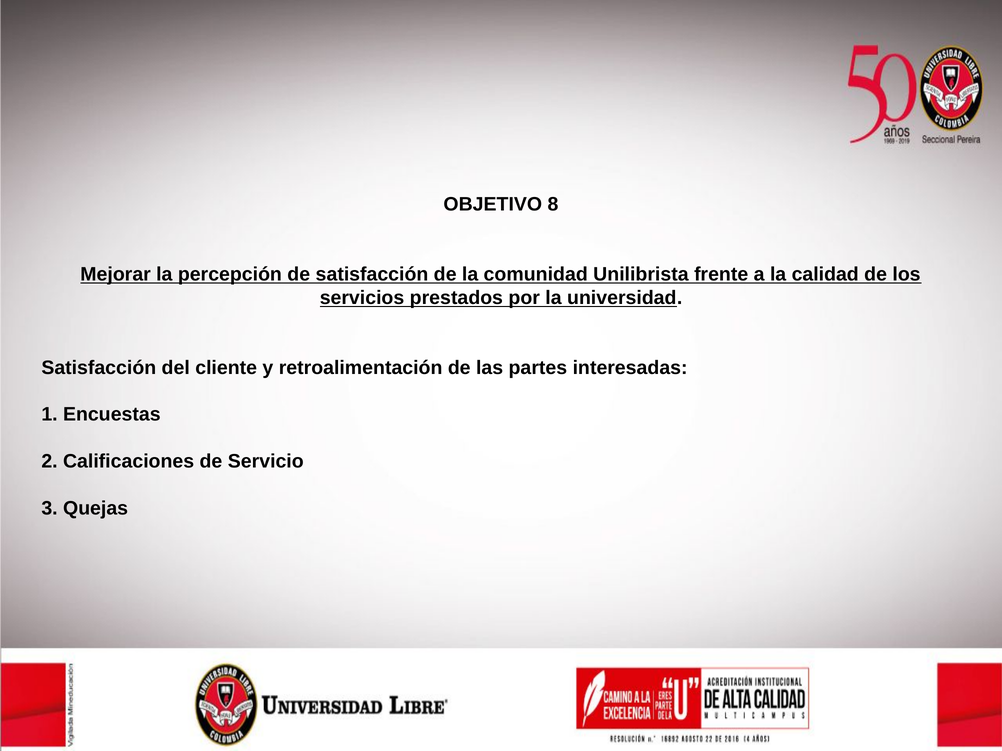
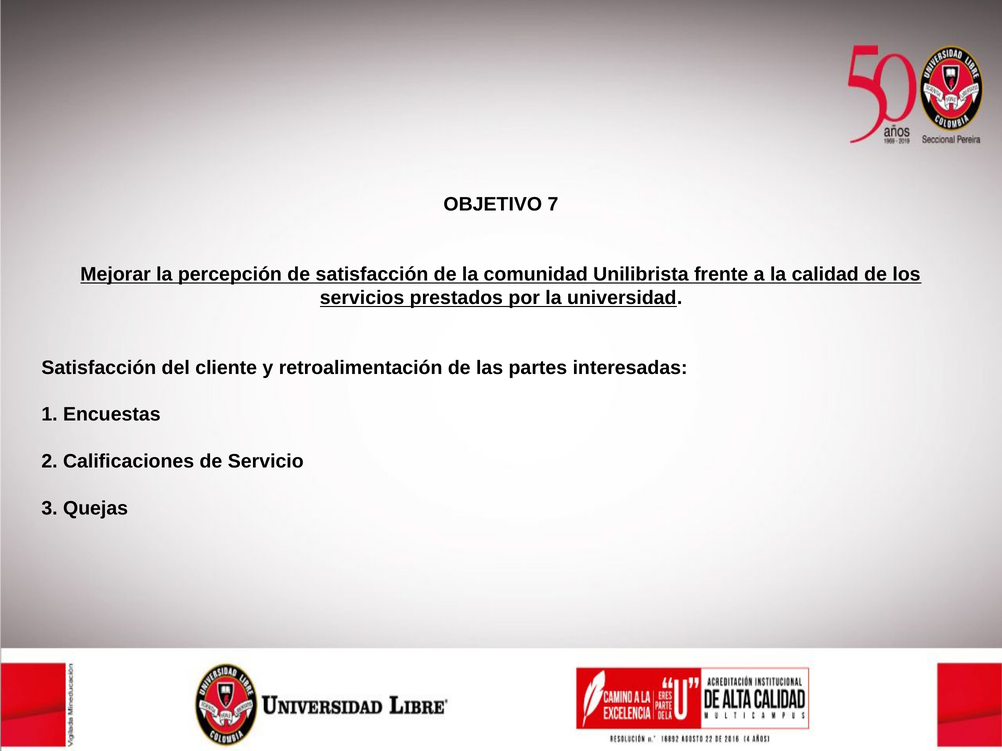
8: 8 -> 7
